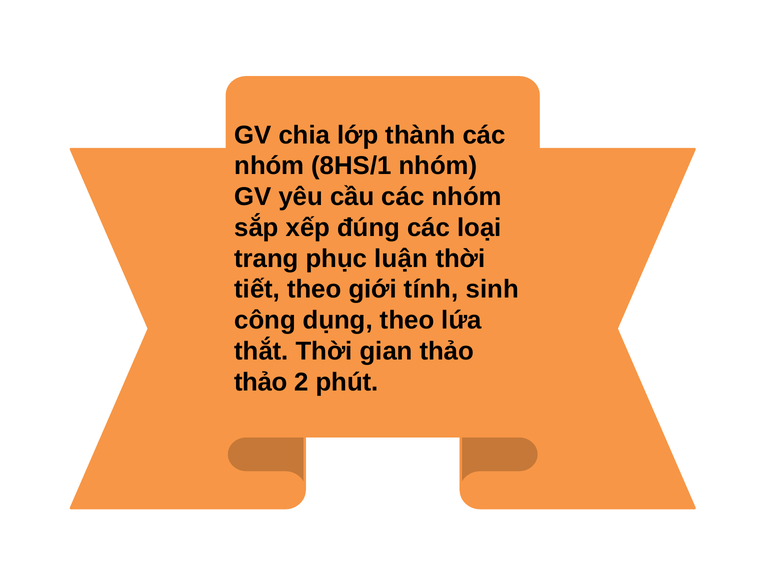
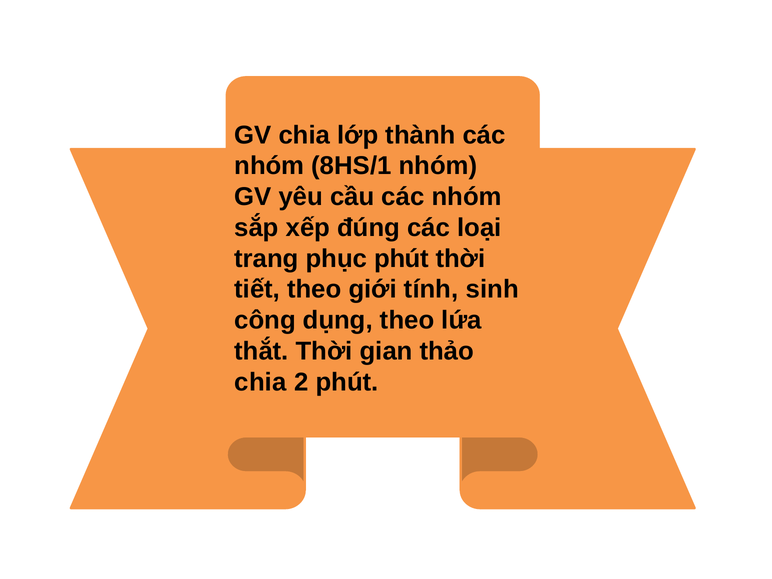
phục luận: luận -> phút
thảo at (261, 382): thảo -> chia
